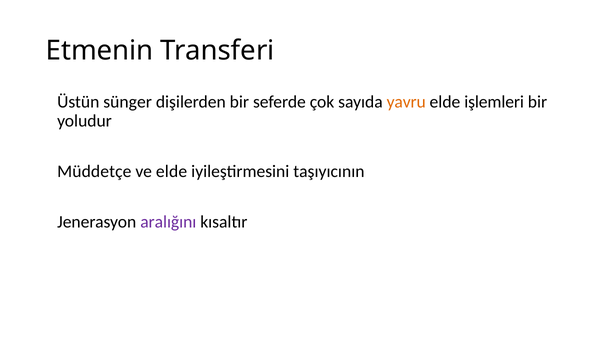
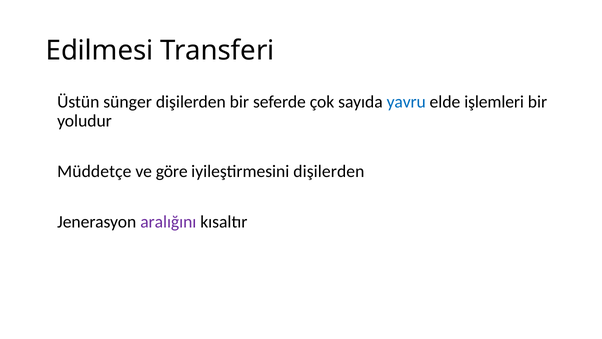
Etmenin: Etmenin -> Edilmesi
yavru colour: orange -> blue
ve elde: elde -> göre
iyileştirmesini taşıyıcının: taşıyıcının -> dişilerden
